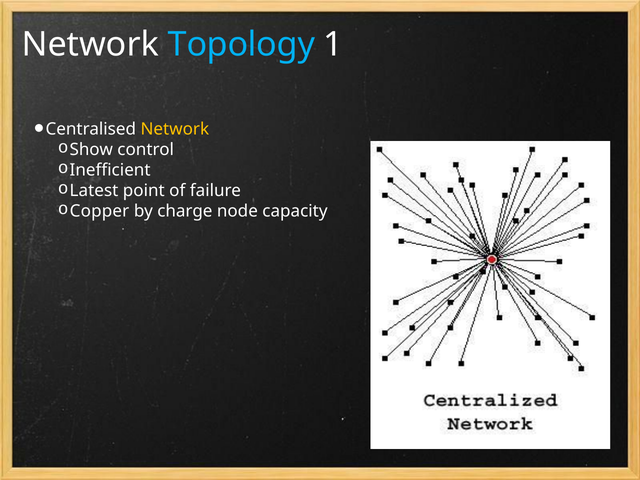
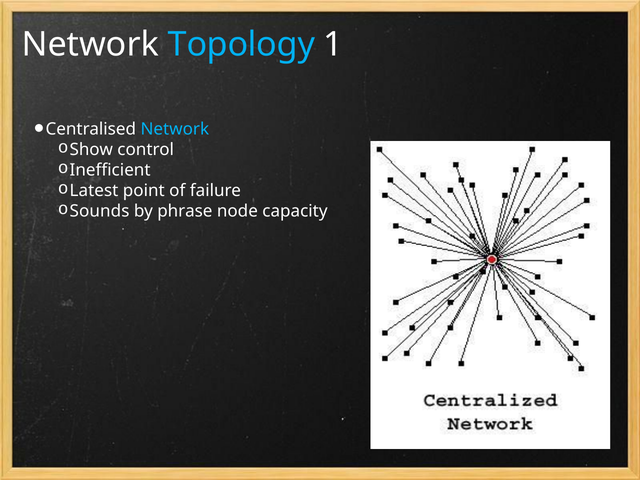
Network at (175, 129) colour: yellow -> light blue
Copper: Copper -> Sounds
charge: charge -> phrase
